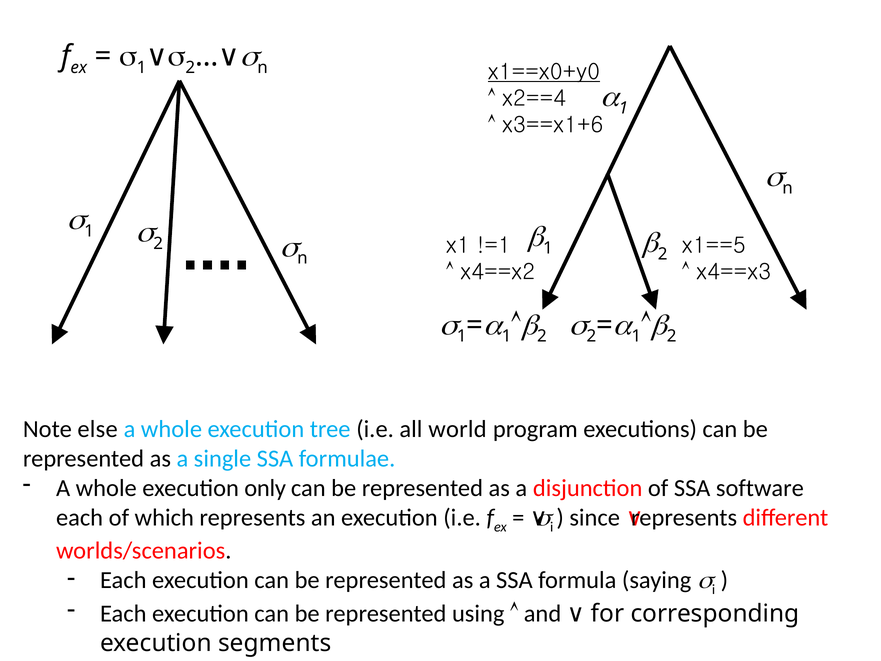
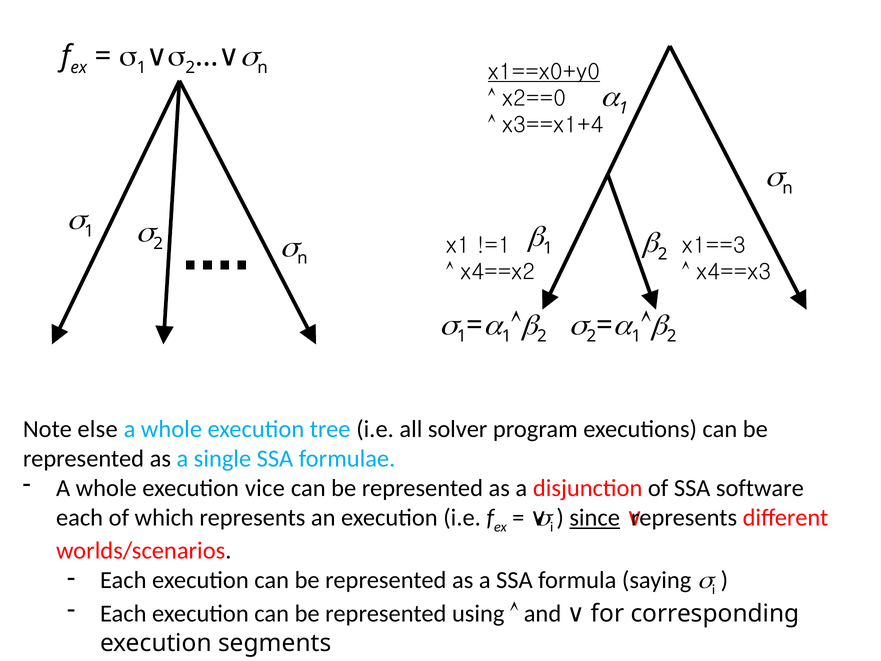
x2==4: x2==4 -> x2==0
x3==x1+6: x3==x1+6 -> x3==x1+4
x1==5: x1==5 -> x1==3
world: world -> solver
only: only -> vice
since underline: none -> present
